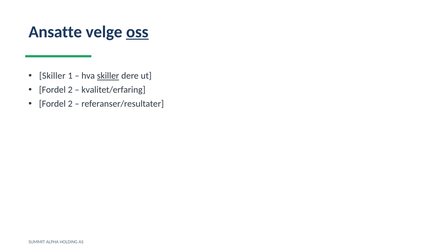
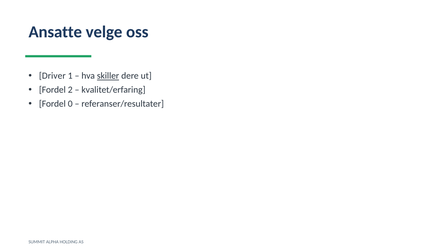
oss underline: present -> none
Skiller at (52, 76): Skiller -> Driver
2 at (70, 104): 2 -> 0
